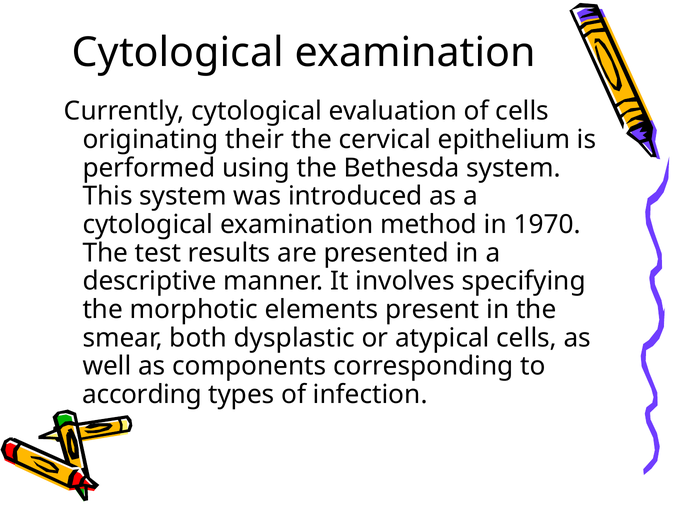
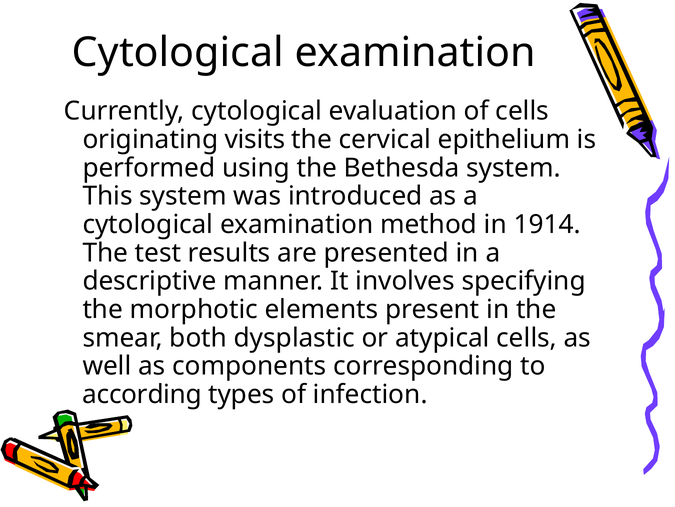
their: their -> visits
1970: 1970 -> 1914
